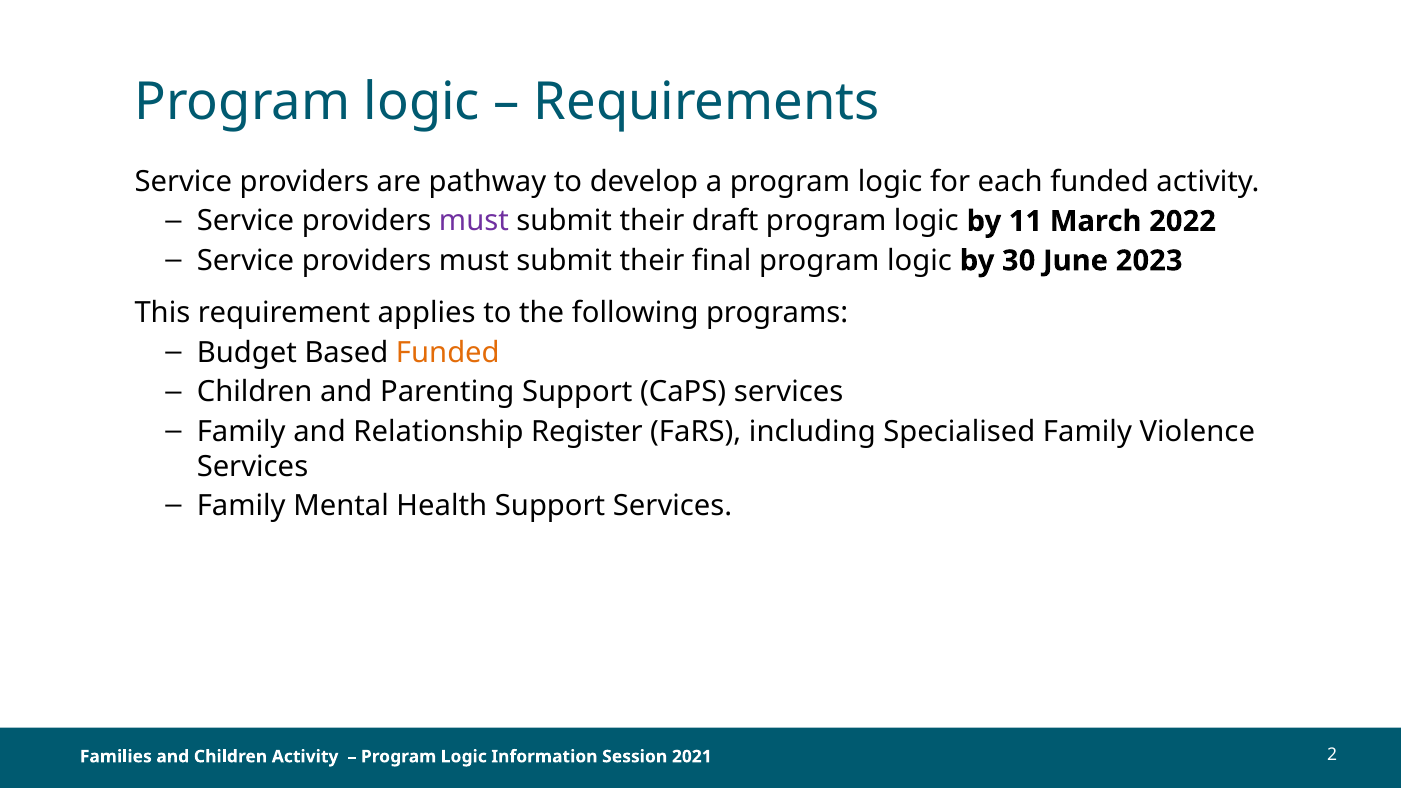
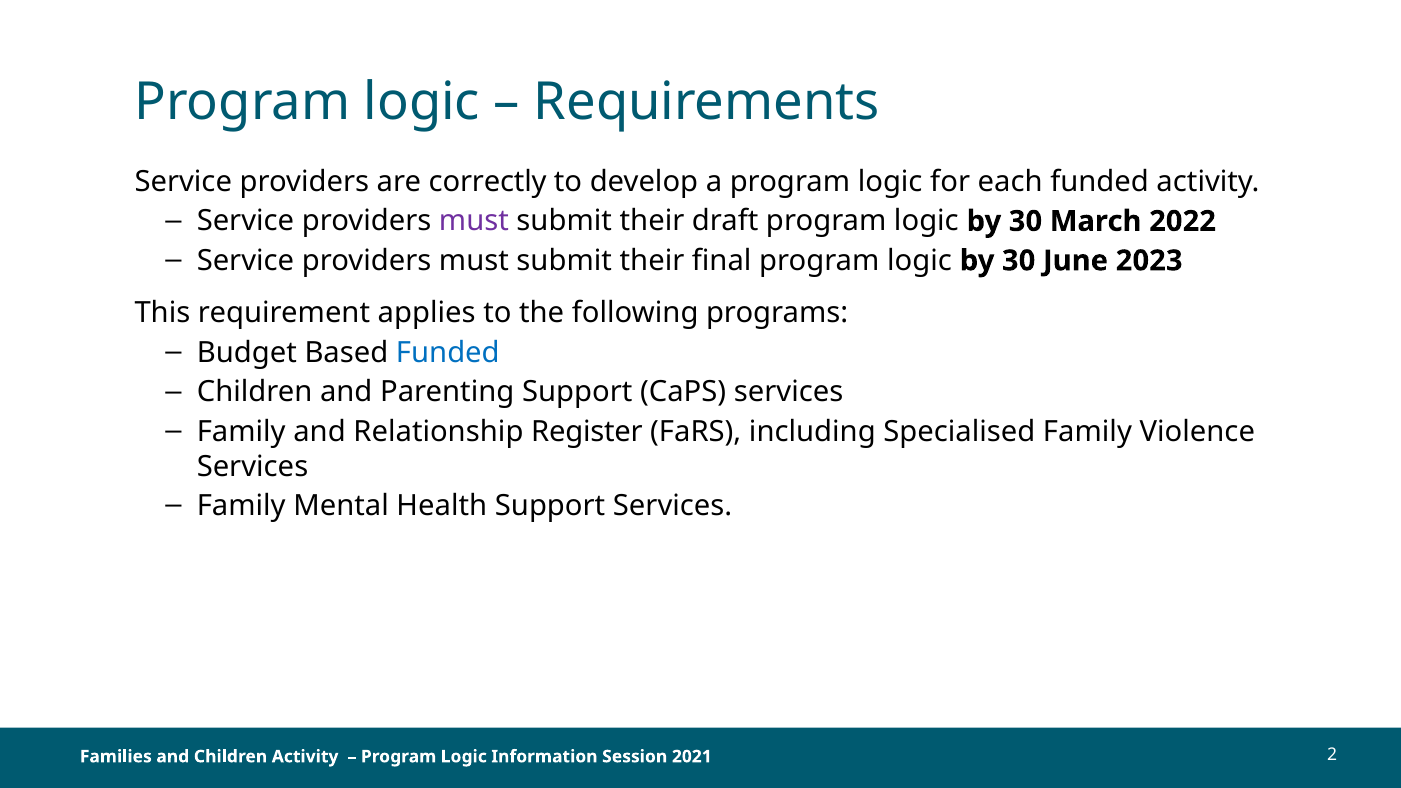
pathway: pathway -> correctly
11 at (1025, 221): 11 -> 30
Funded at (448, 353) colour: orange -> blue
